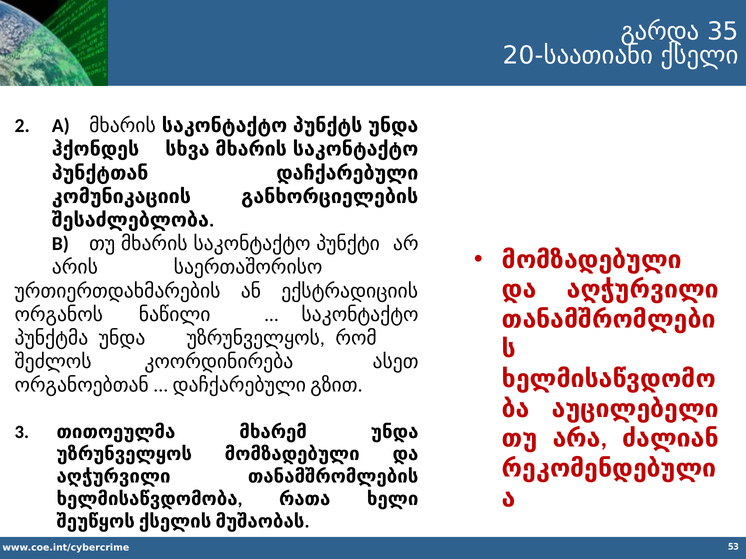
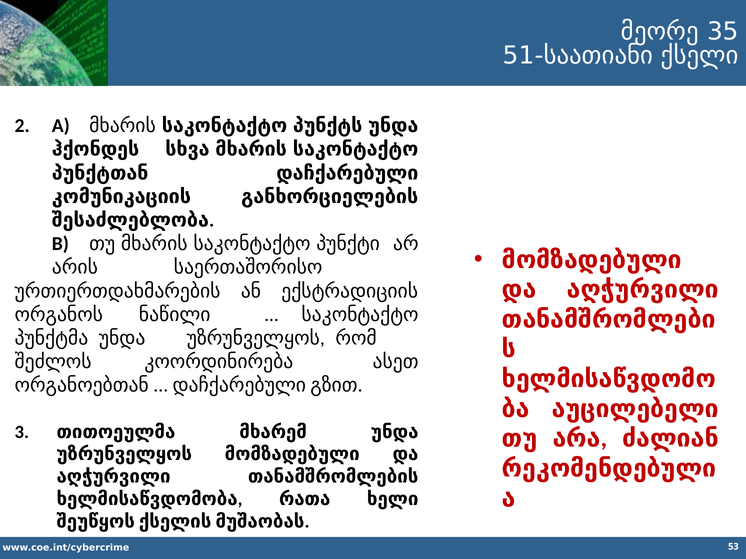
გარდა: გარდა -> მეორე
20-საათიანი: 20-საათიანი -> 51-საათიანი
